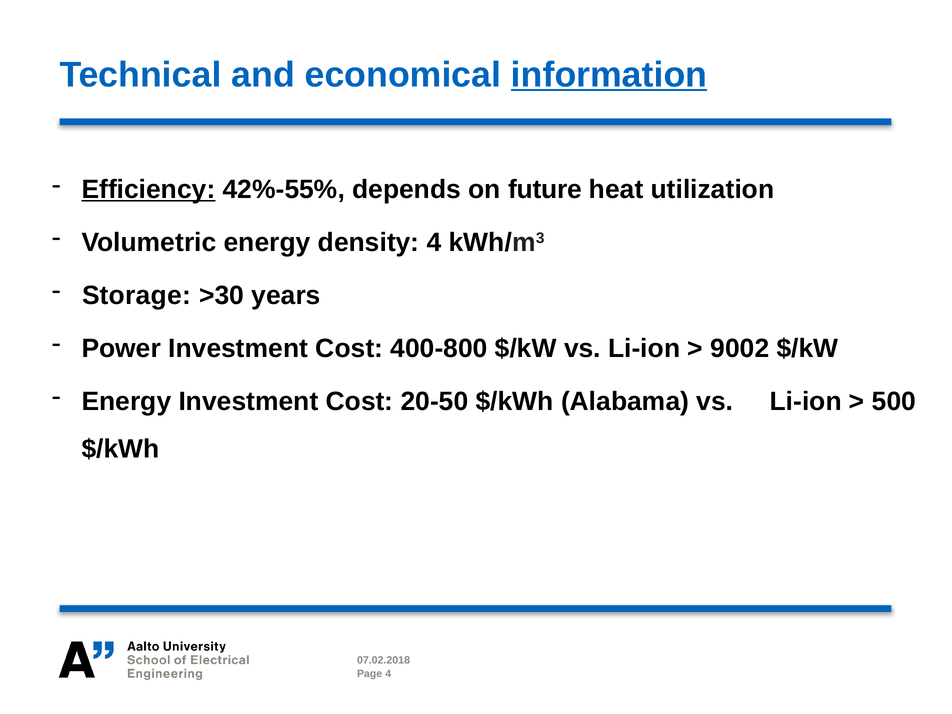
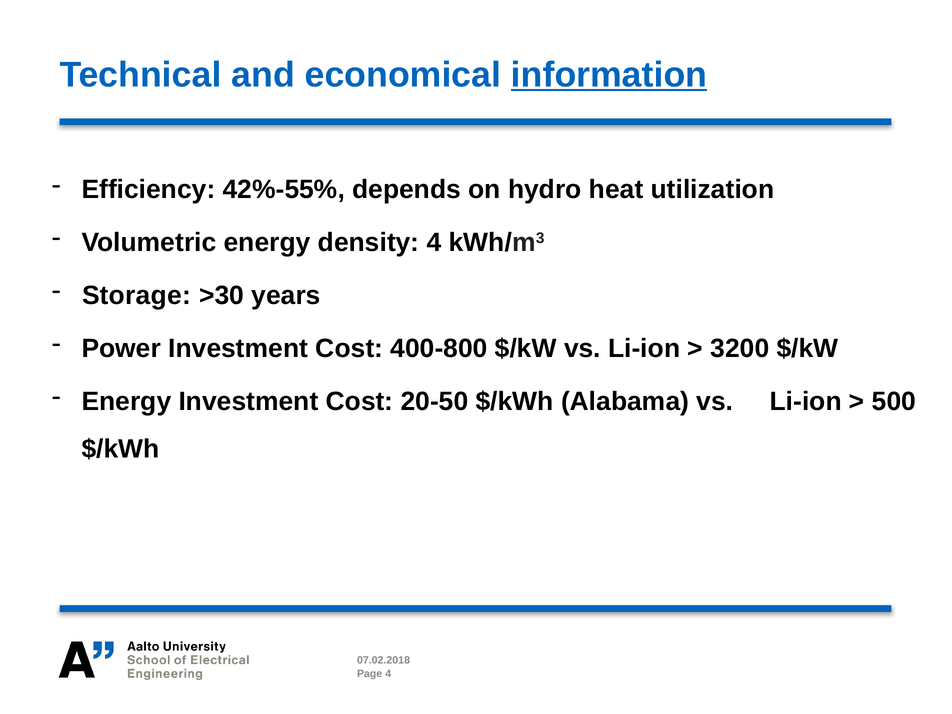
Efficiency underline: present -> none
future: future -> hydro
9002: 9002 -> 3200
